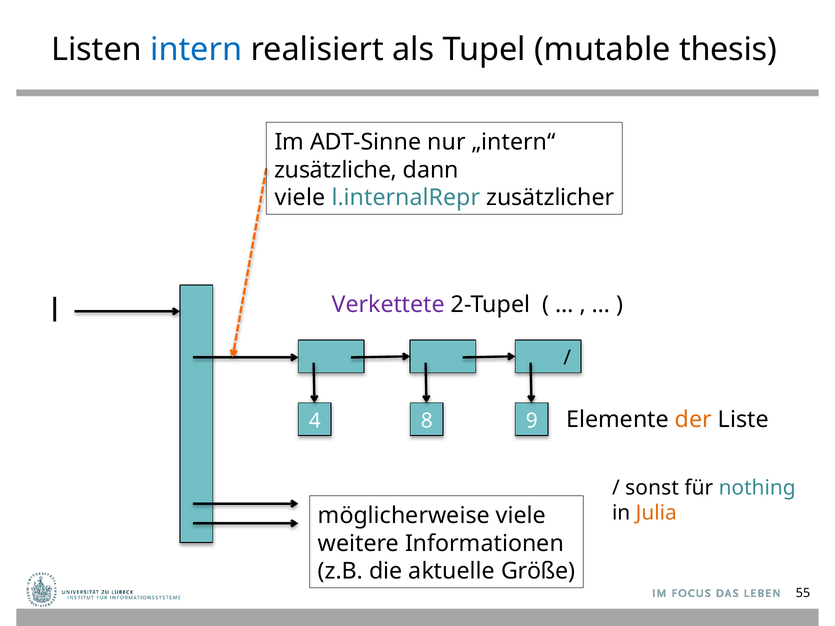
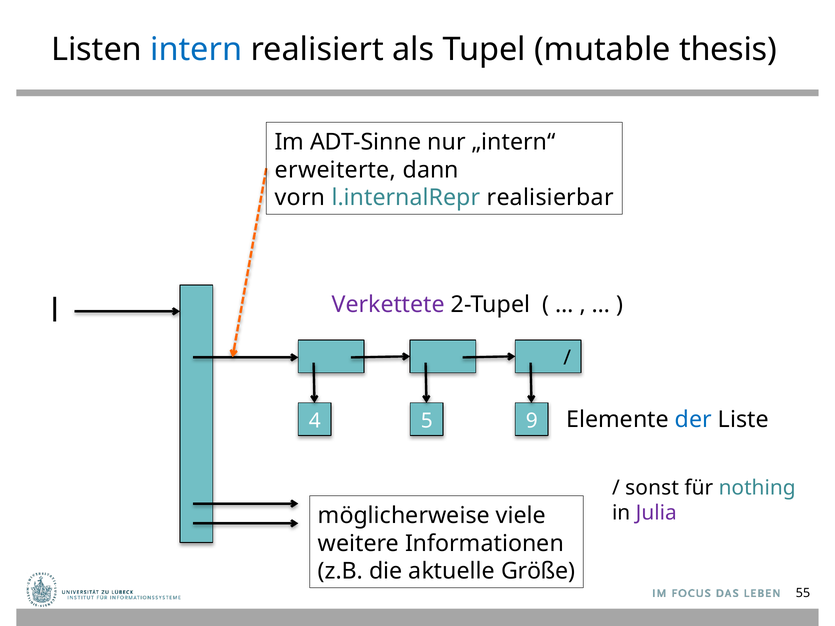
zusätzliche: zusätzliche -> erweiterte
viele at (300, 198): viele -> vorn
zusätzlicher: zusätzlicher -> realisierbar
8: 8 -> 5
der colour: orange -> blue
Julia colour: orange -> purple
